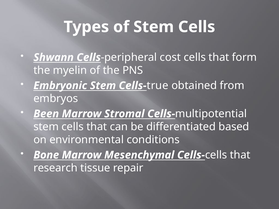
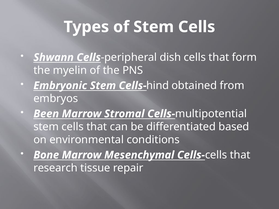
cost: cost -> dish
true: true -> hind
